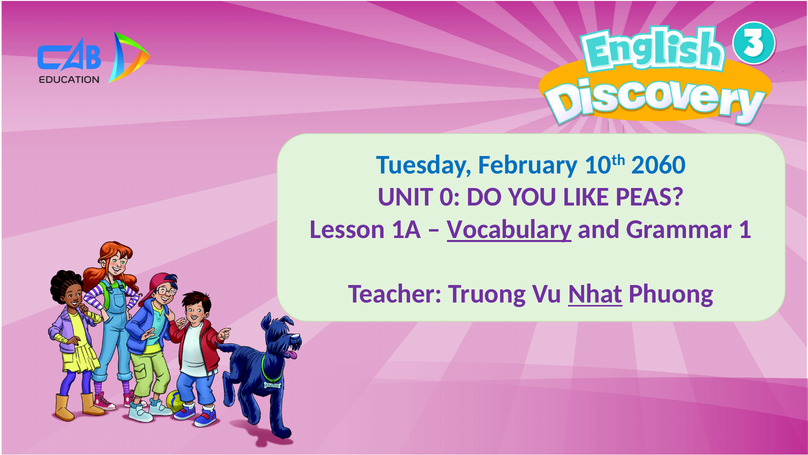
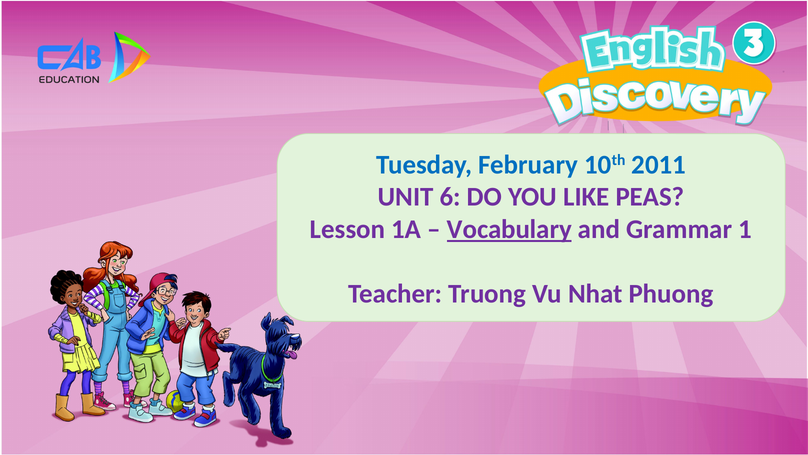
2060: 2060 -> 2011
0: 0 -> 6
Nhat underline: present -> none
